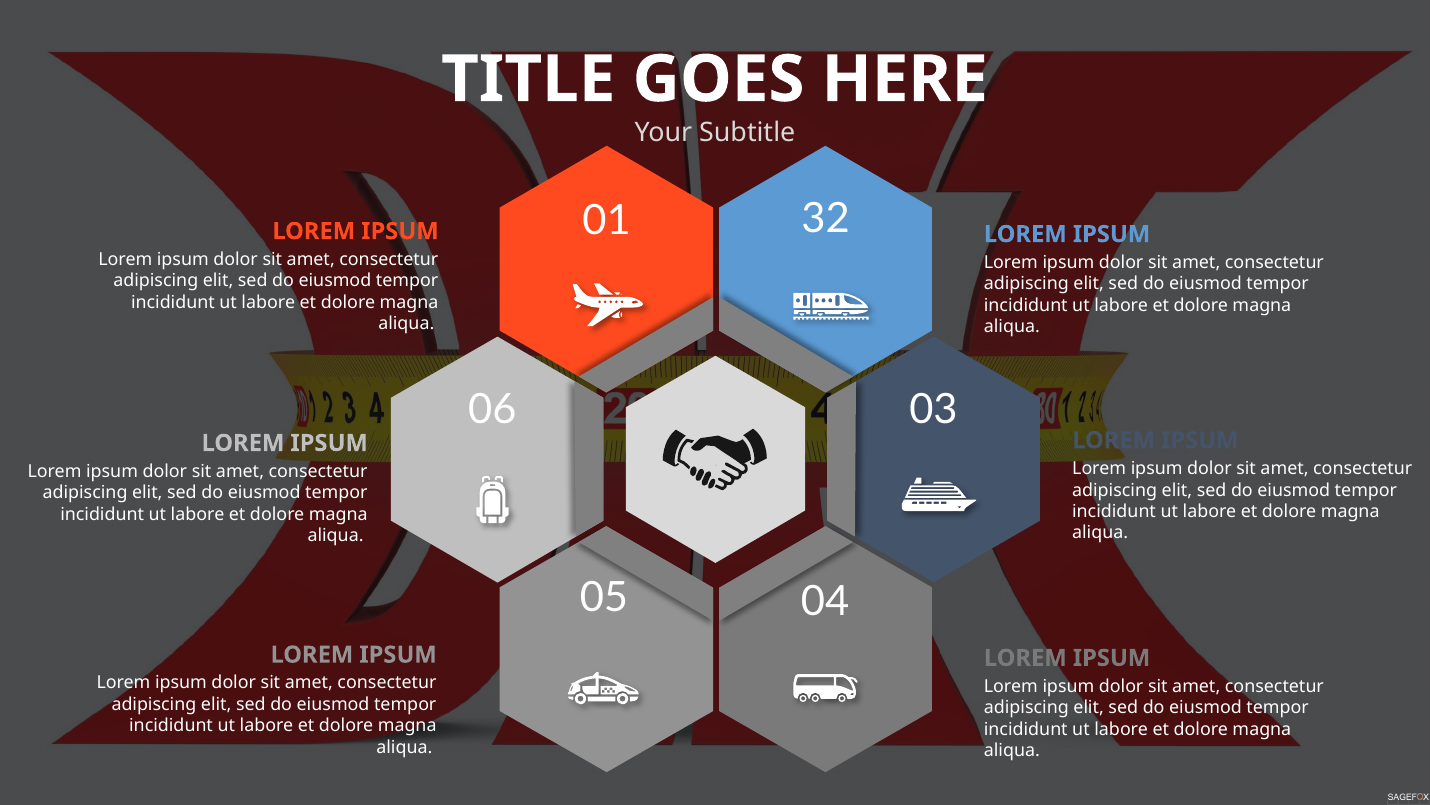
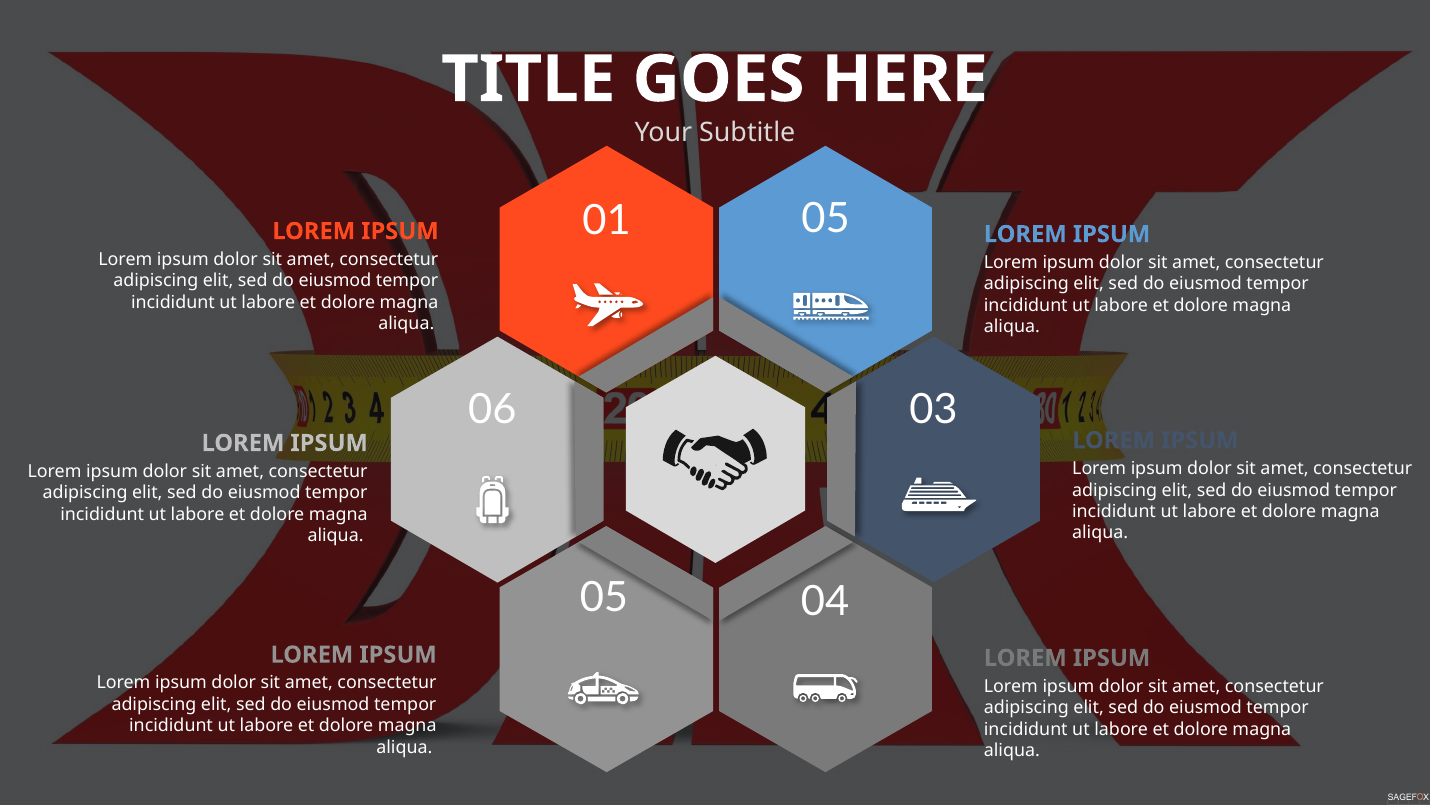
01 32: 32 -> 05
